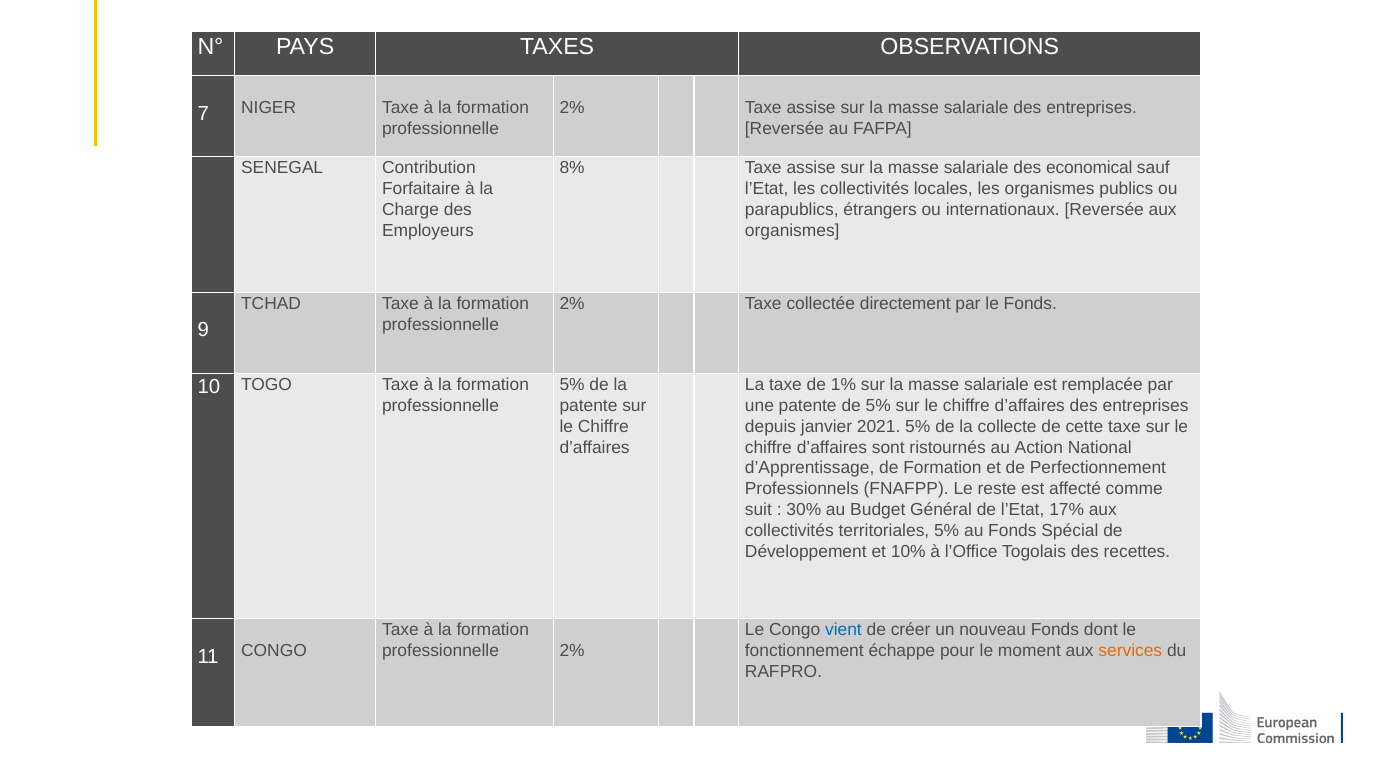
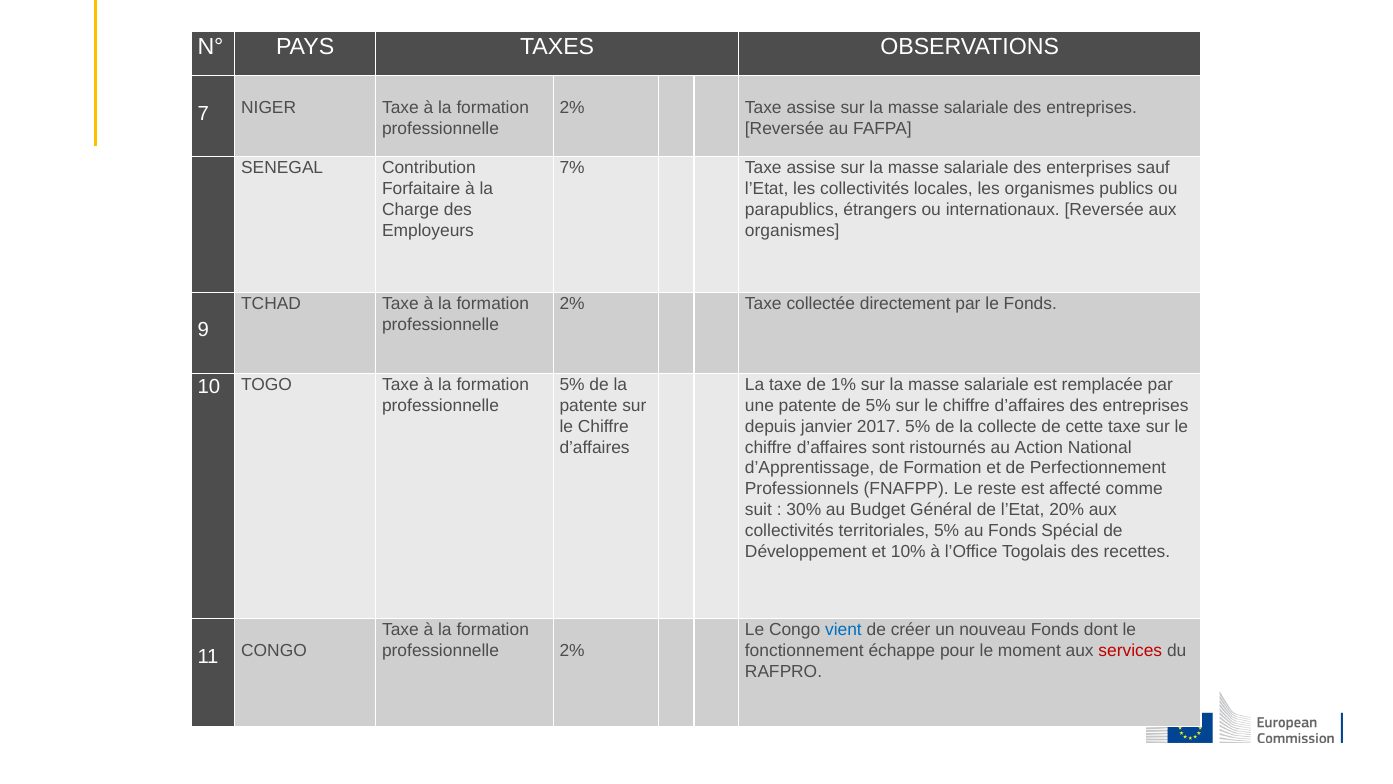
8%: 8% -> 7%
economical: economical -> enterprises
2021: 2021 -> 2017
17%: 17% -> 20%
services colour: orange -> red
